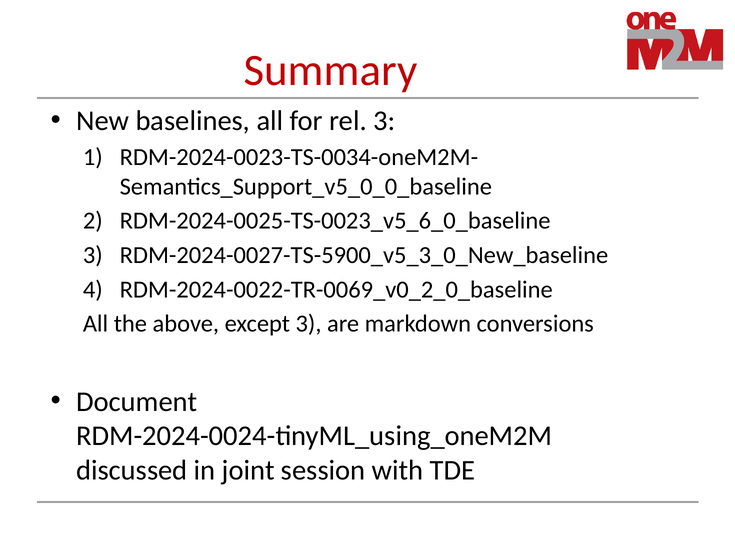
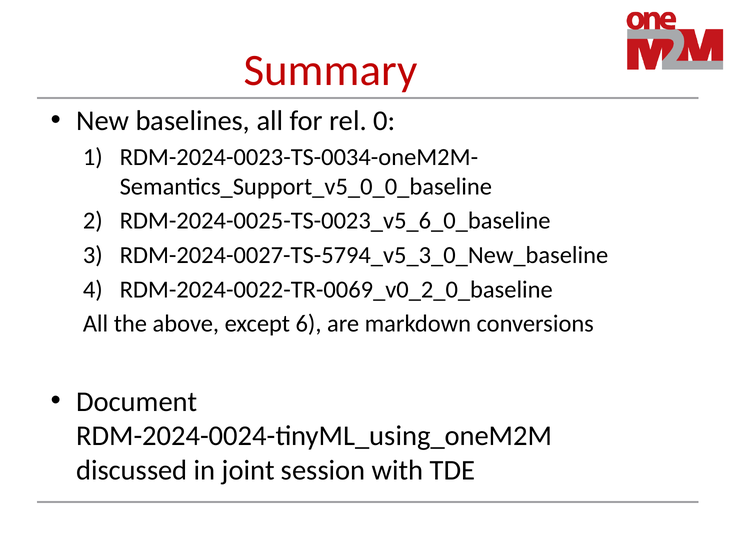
rel 3: 3 -> 0
RDM-2024-0027-TS-5900_v5_3_0_New_baseline: RDM-2024-0027-TS-5900_v5_3_0_New_baseline -> RDM-2024-0027-TS-5794_v5_3_0_New_baseline
except 3: 3 -> 6
